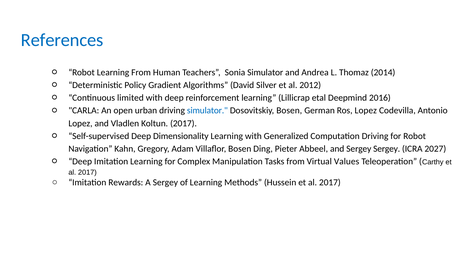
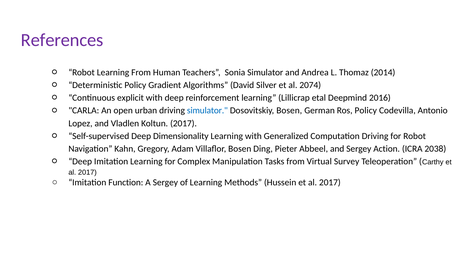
References colour: blue -> purple
2012: 2012 -> 2074
limited: limited -> explicit
Ros Lopez: Lopez -> Policy
Sergey Sergey: Sergey -> Action
2027: 2027 -> 2038
Values: Values -> Survey
Rewards: Rewards -> Function
